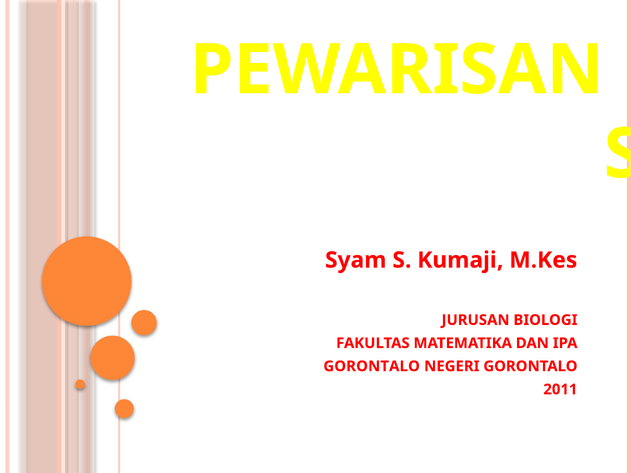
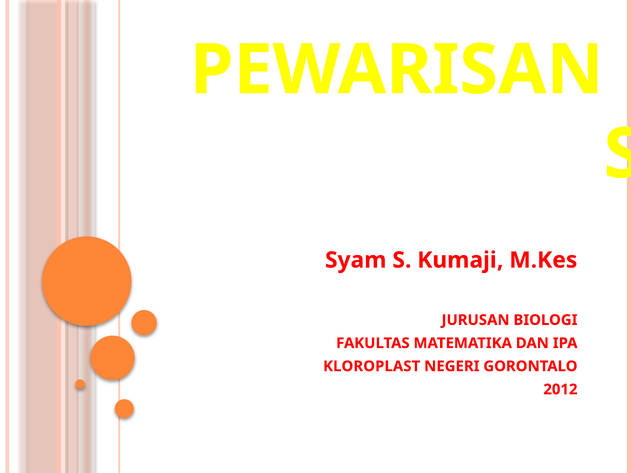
GORONTALO at (372, 366): GORONTALO -> KLOROPLAST
2011: 2011 -> 2012
